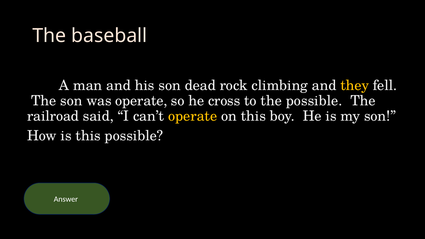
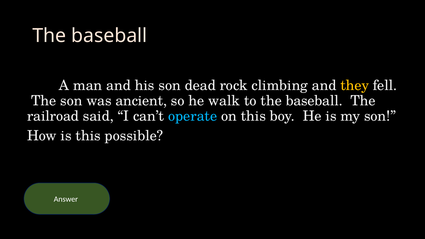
was operate: operate -> ancient
cross: cross -> walk
to the possible: possible -> baseball
operate at (193, 116) colour: yellow -> light blue
